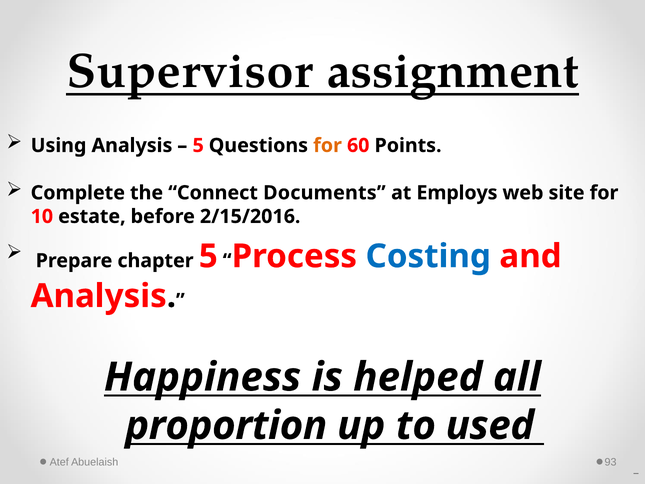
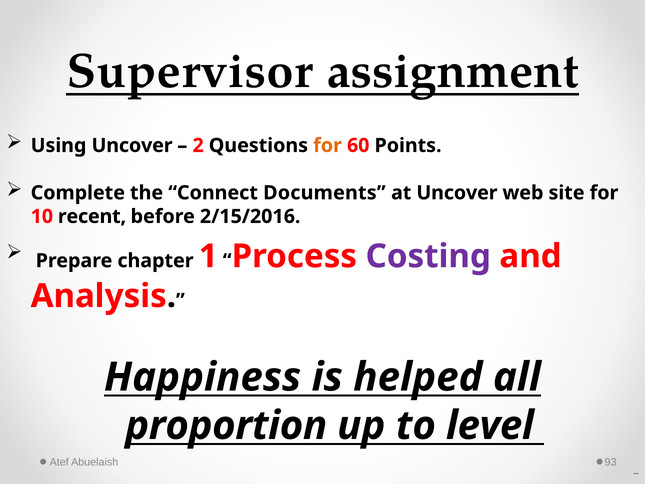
Using Analysis: Analysis -> Uncover
5 at (198, 145): 5 -> 2
at Employs: Employs -> Uncover
estate: estate -> recent
chapter 5: 5 -> 1
Costing colour: blue -> purple
used: used -> level
